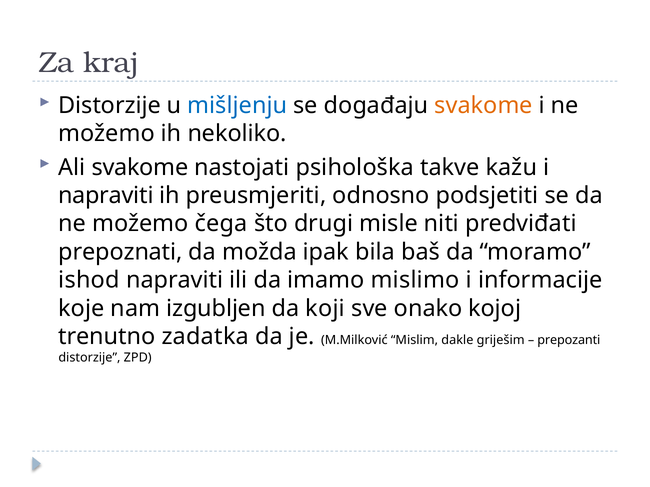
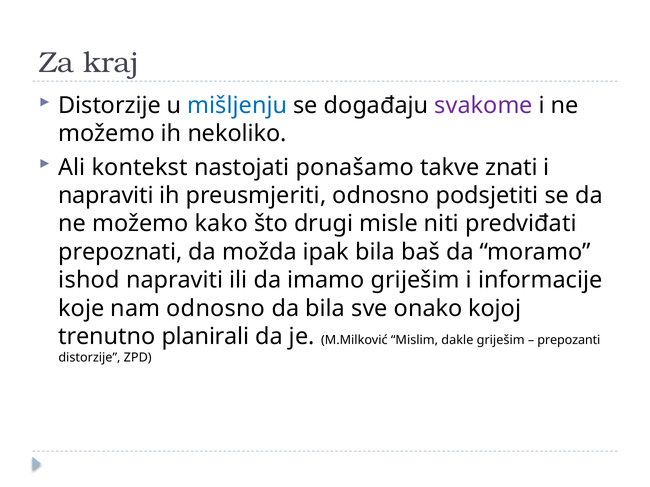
svakome at (484, 106) colour: orange -> purple
Ali svakome: svakome -> kontekst
psihološka: psihološka -> ponašamo
kažu: kažu -> znati
čega: čega -> kako
imamo mislimo: mislimo -> griješim
nam izgubljen: izgubljen -> odnosno
da koji: koji -> bila
zadatka: zadatka -> planirali
